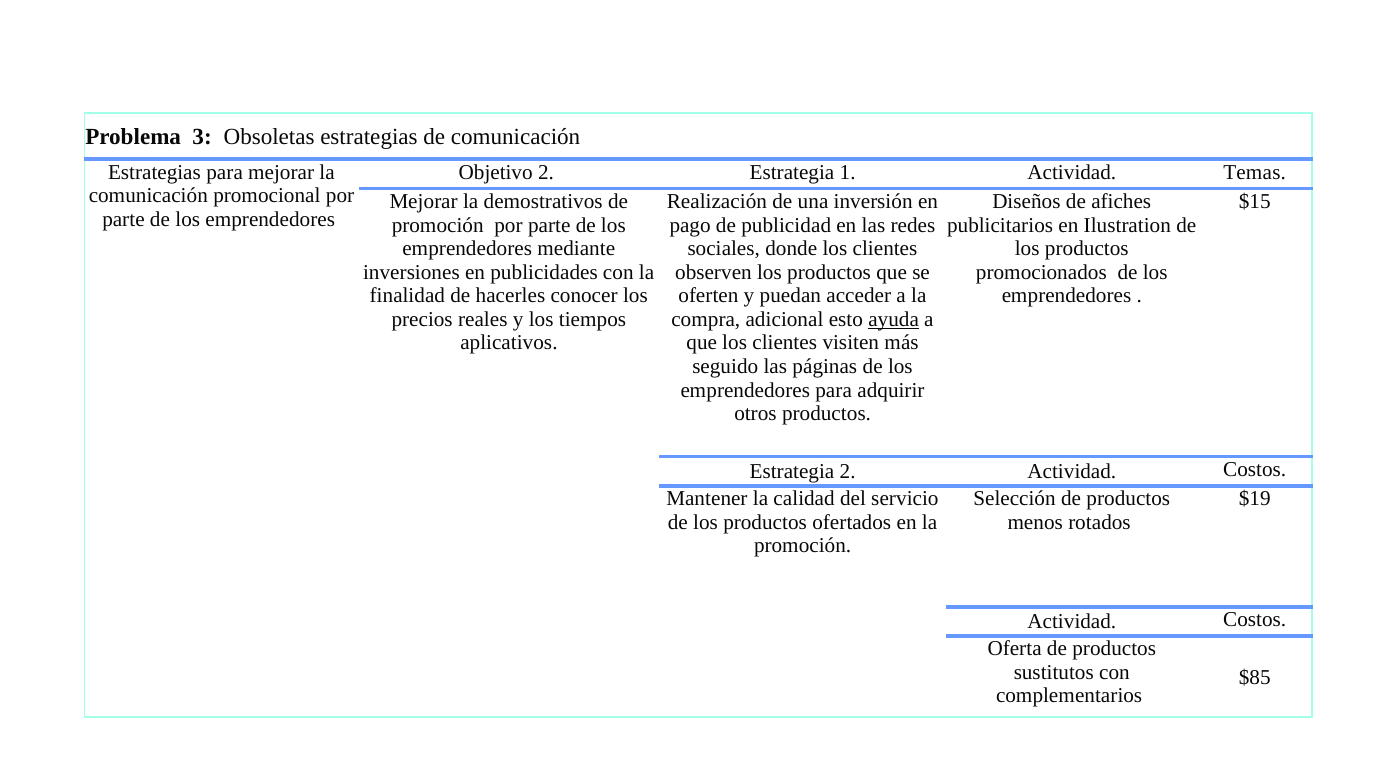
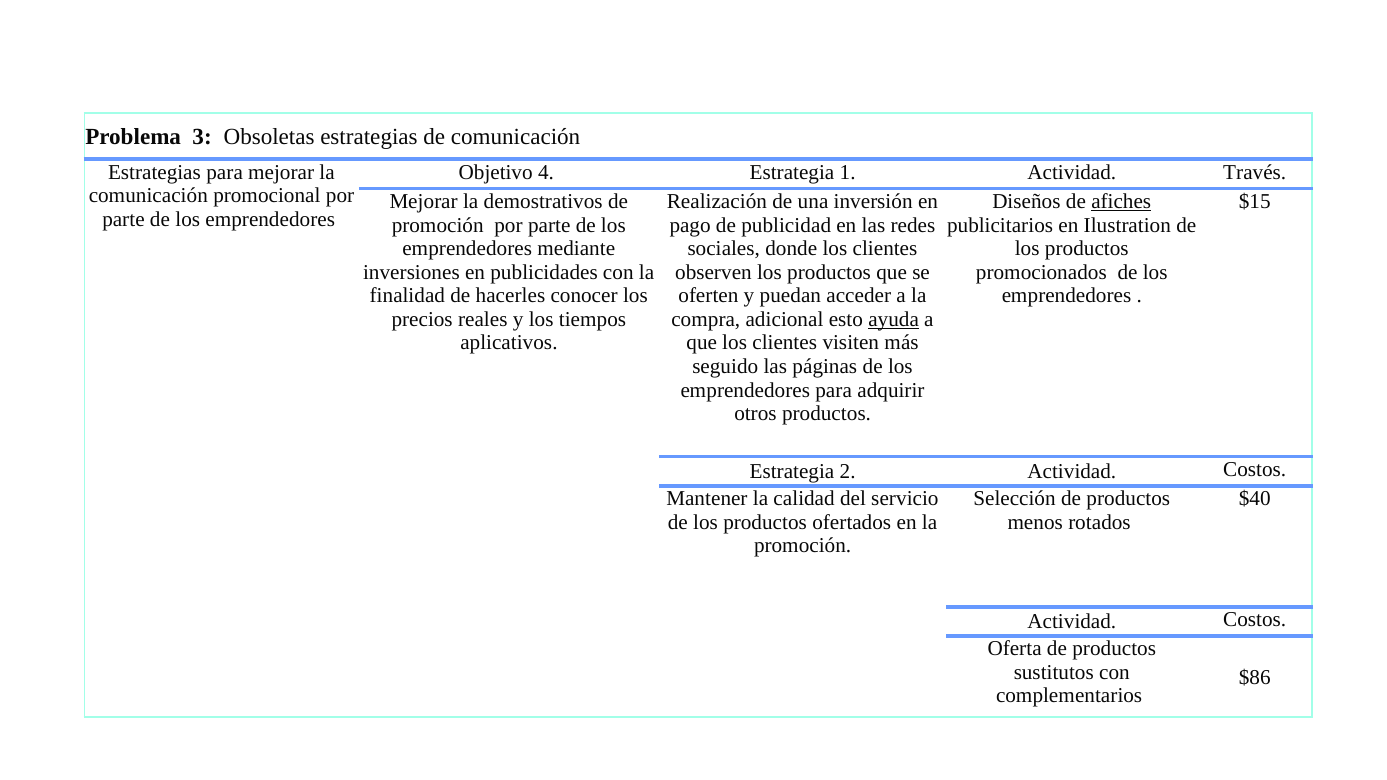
Objetivo 2: 2 -> 4
Temas: Temas -> Través
afiches underline: none -> present
$19: $19 -> $40
$85: $85 -> $86
